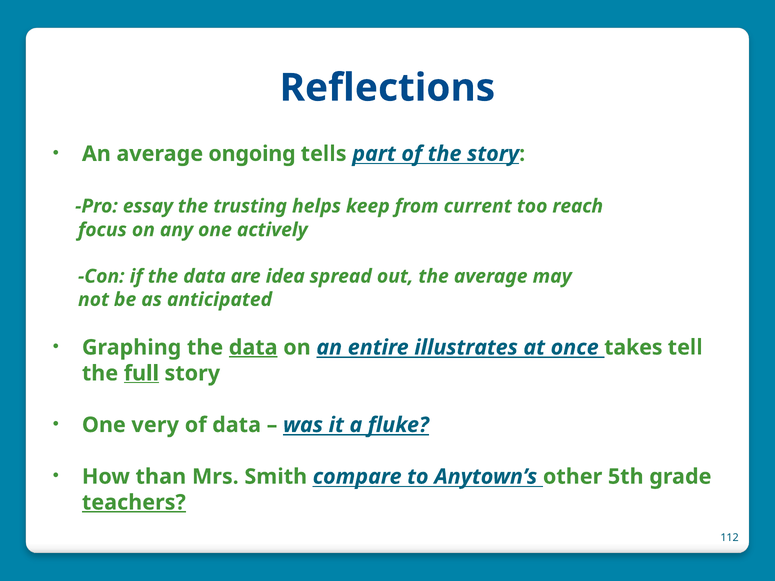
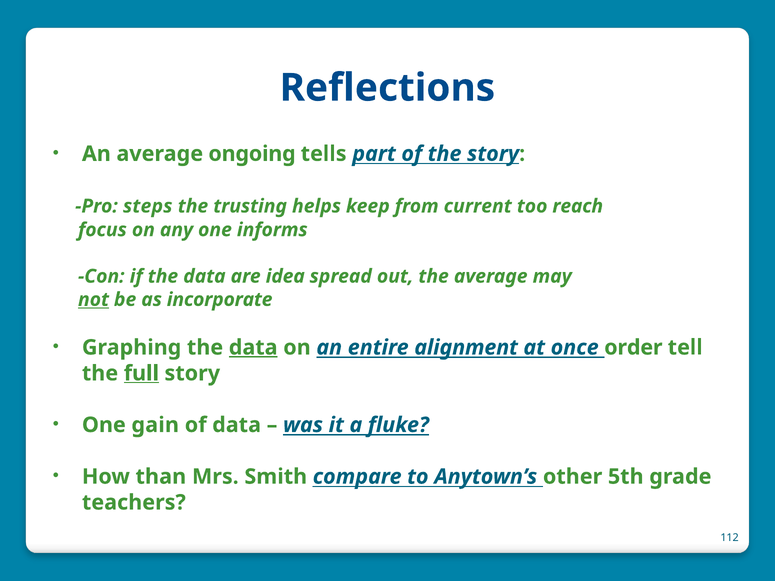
essay: essay -> steps
actively: actively -> informs
not underline: none -> present
anticipated: anticipated -> incorporate
illustrates: illustrates -> alignment
takes: takes -> order
very: very -> gain
teachers underline: present -> none
